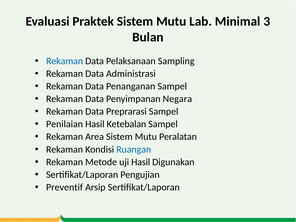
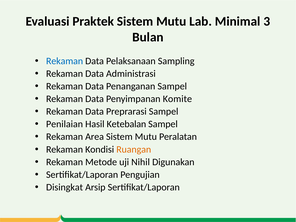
Negara: Negara -> Komite
Ruangan colour: blue -> orange
uji Hasil: Hasil -> Nihil
Preventif: Preventif -> Disingkat
